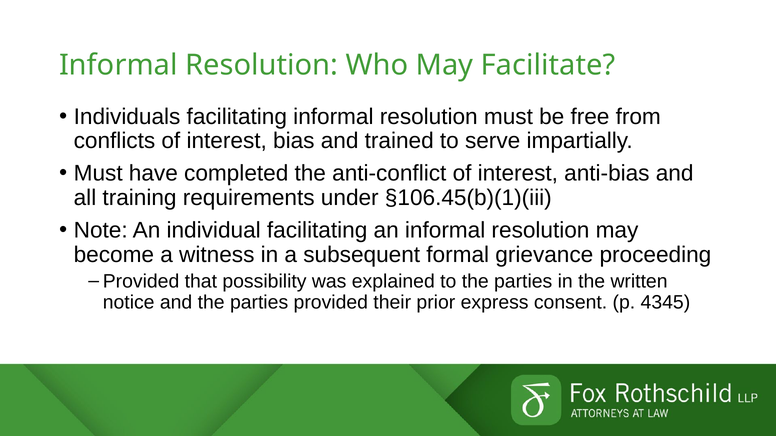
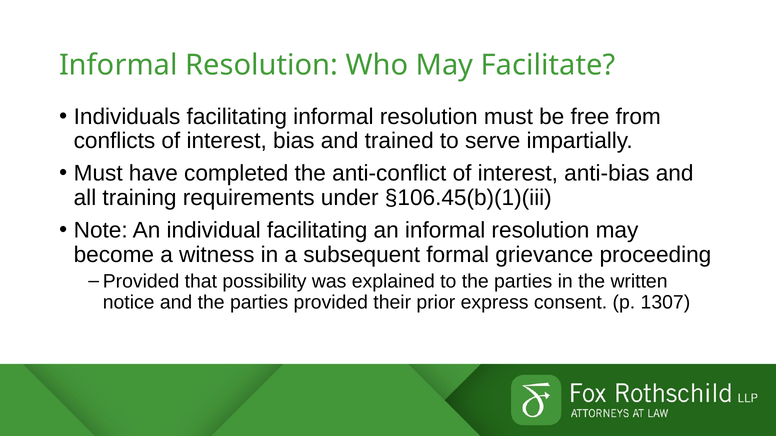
4345: 4345 -> 1307
